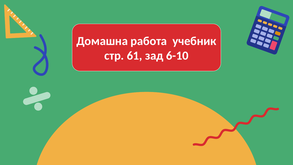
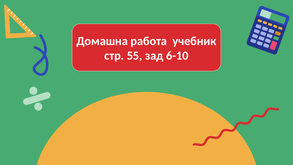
61: 61 -> 55
